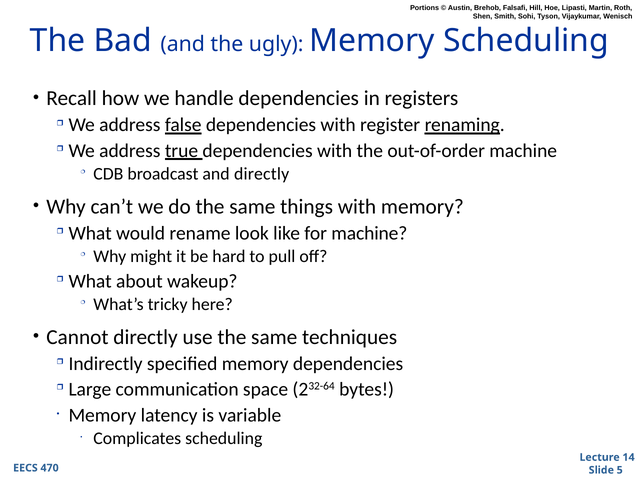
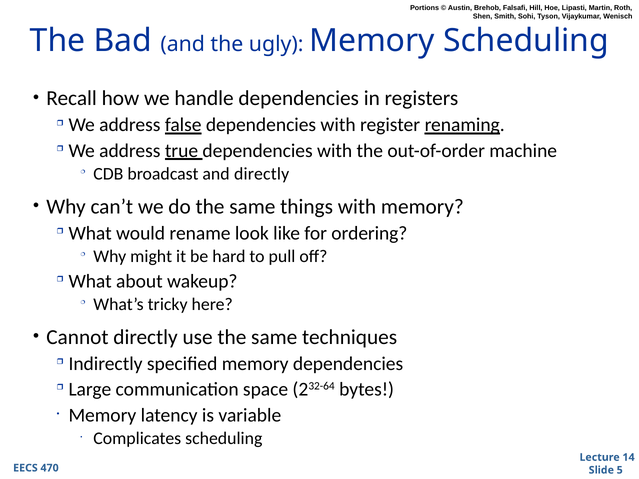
for machine: machine -> ordering
